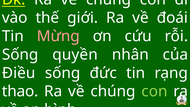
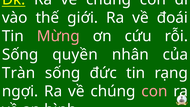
Điều: Điều -> Tràn
thao: thao -> ngợi
con at (154, 91) colour: light green -> pink
